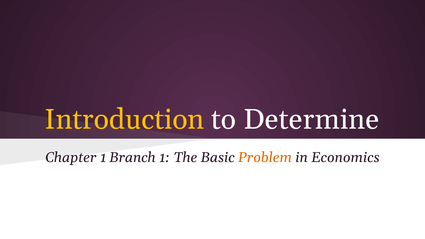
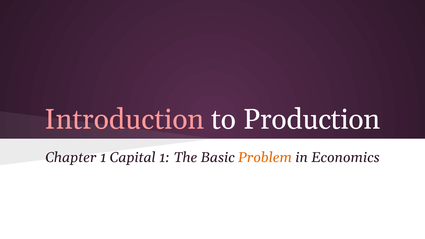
Introduction colour: yellow -> pink
Determine: Determine -> Production
Branch: Branch -> Capital
